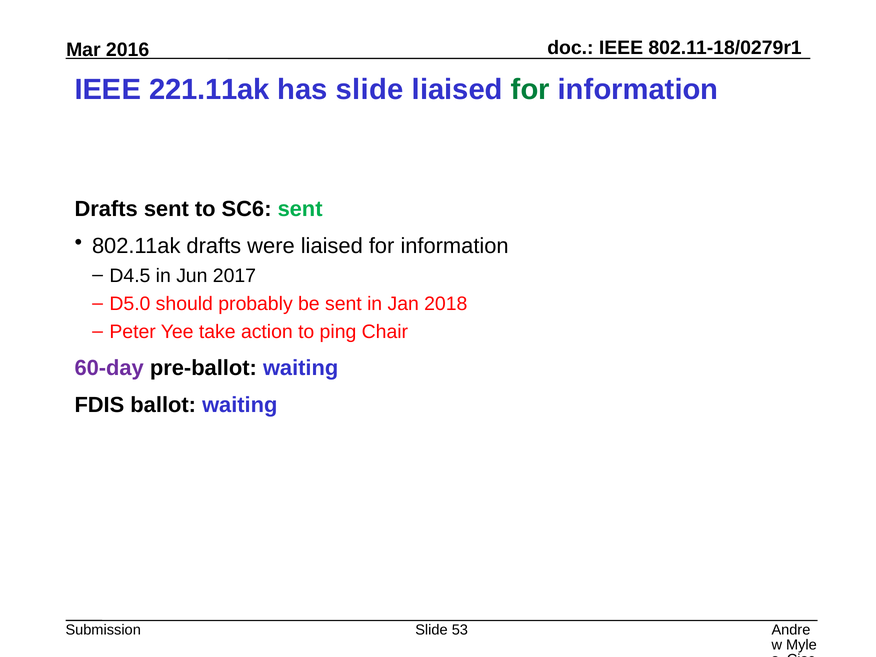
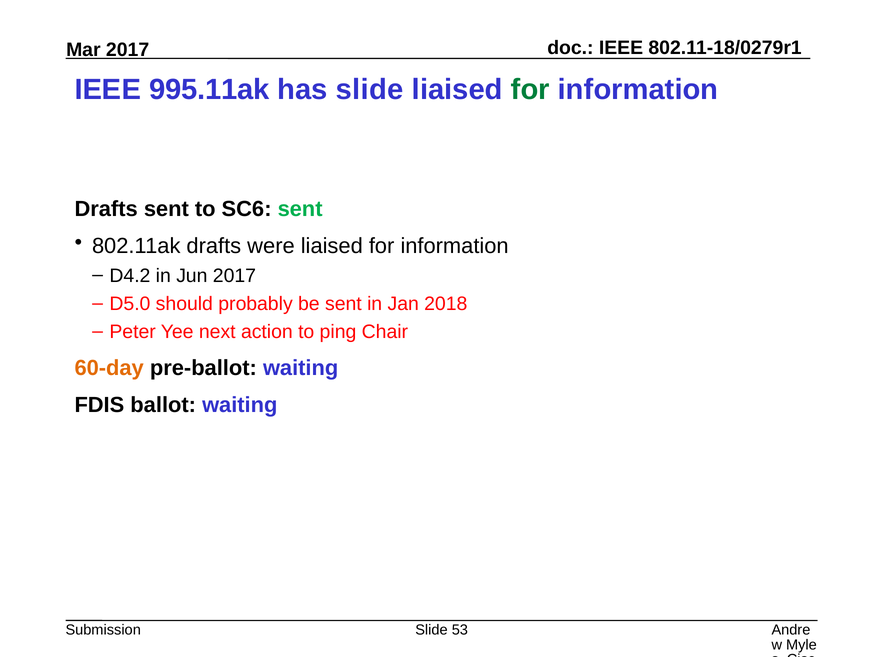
2016 at (128, 50): 2016 -> 2017
221.11ak: 221.11ak -> 995.11ak
D4.5: D4.5 -> D4.2
take: take -> next
60-day colour: purple -> orange
